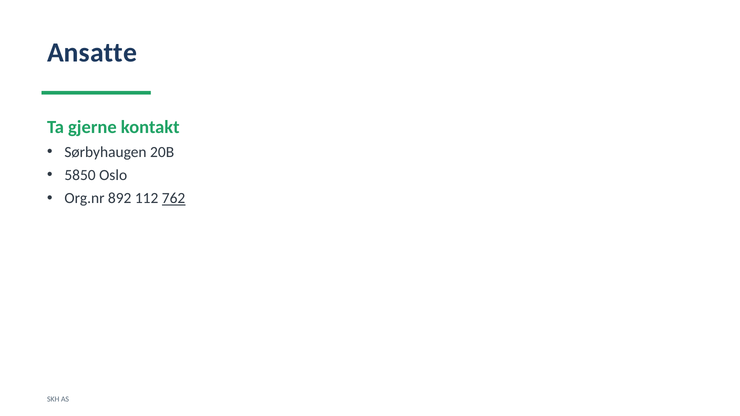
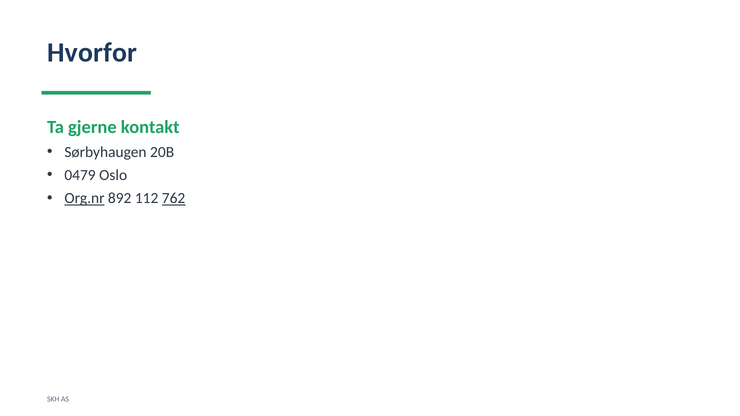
Ansatte: Ansatte -> Hvorfor
5850: 5850 -> 0479
Org.nr underline: none -> present
